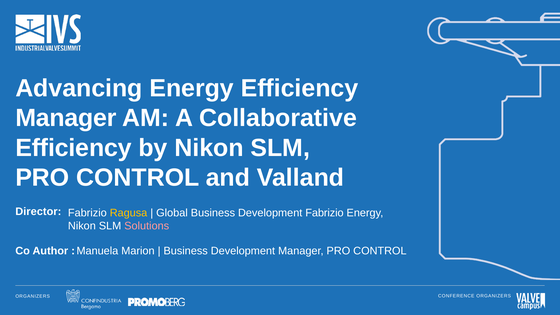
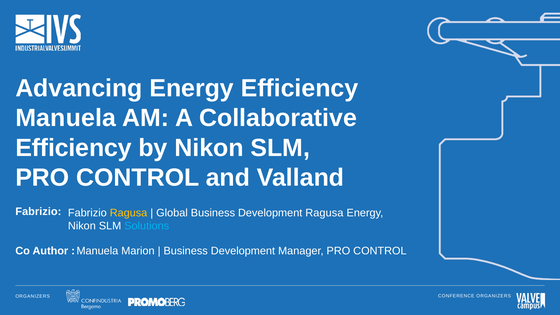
Manager at (66, 118): Manager -> Manuela
Director at (38, 211): Director -> Fabrizio
Development Fabrizio: Fabrizio -> Ragusa
Solutions colour: pink -> light blue
